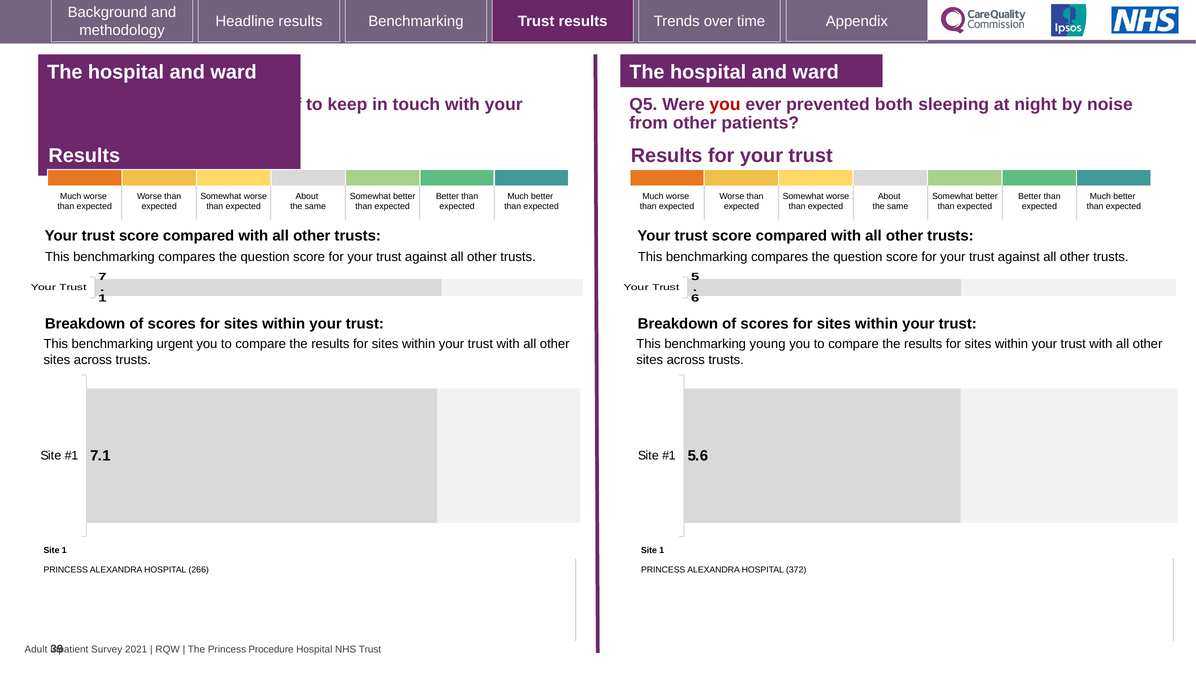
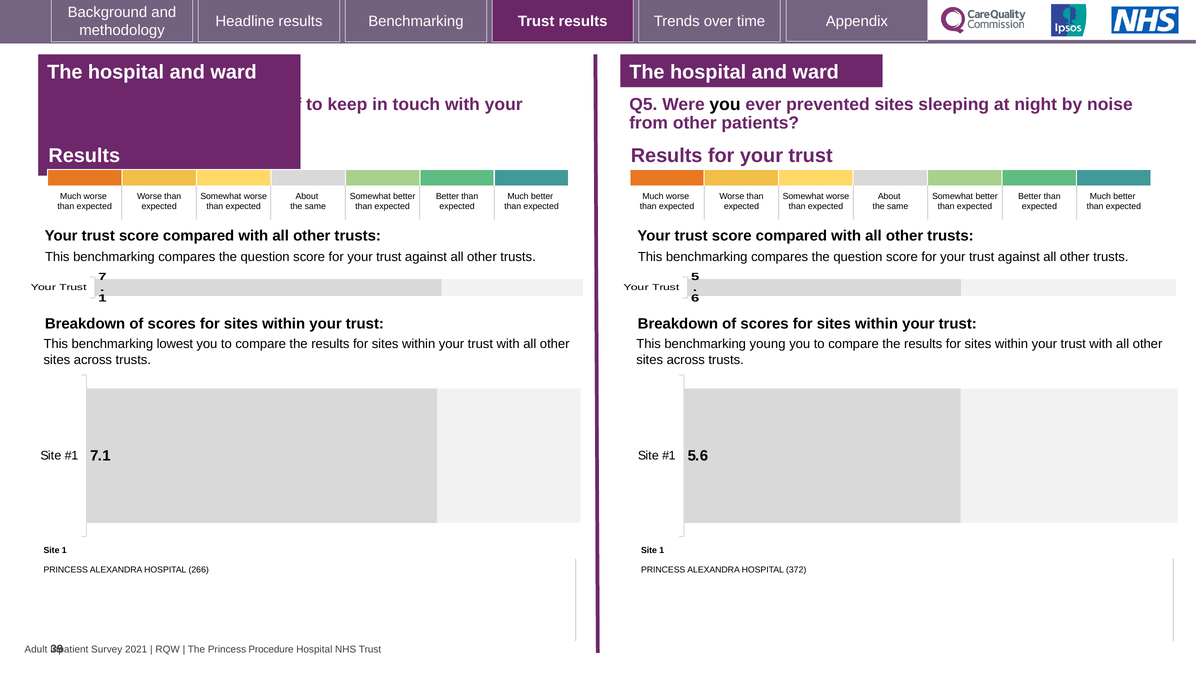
you at (725, 104) colour: red -> black
prevented both: both -> sites
urgent: urgent -> lowest
